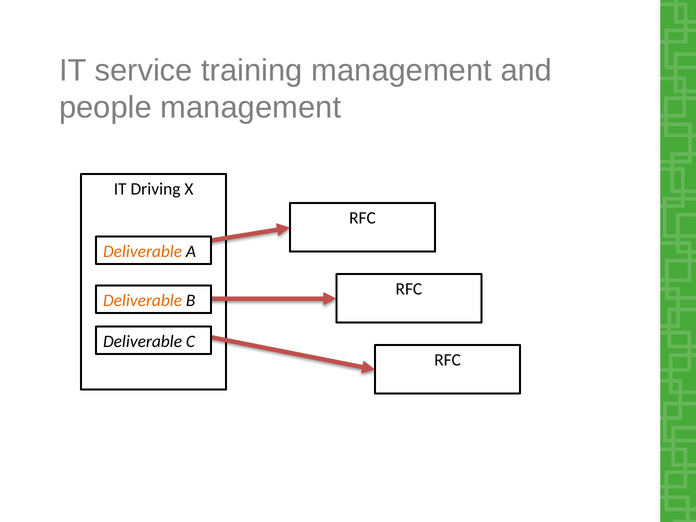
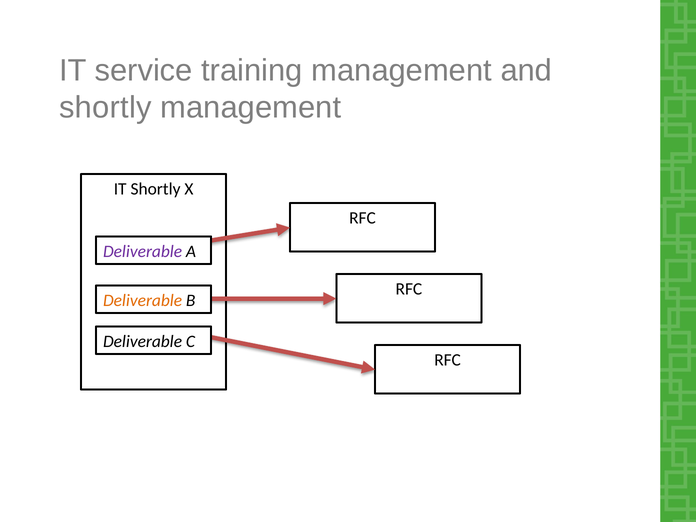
people at (105, 108): people -> shortly
IT Driving: Driving -> Shortly
Deliverable at (143, 251) colour: orange -> purple
